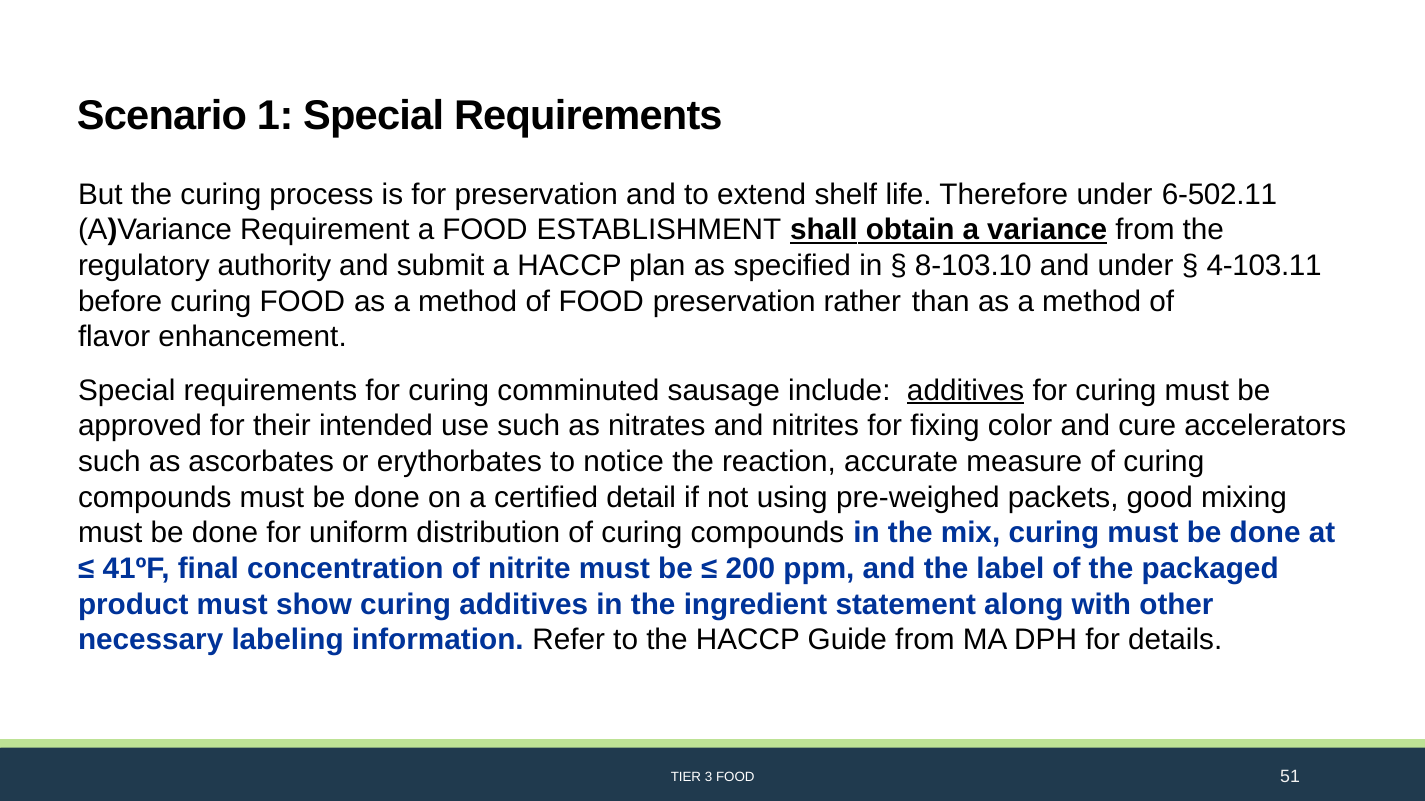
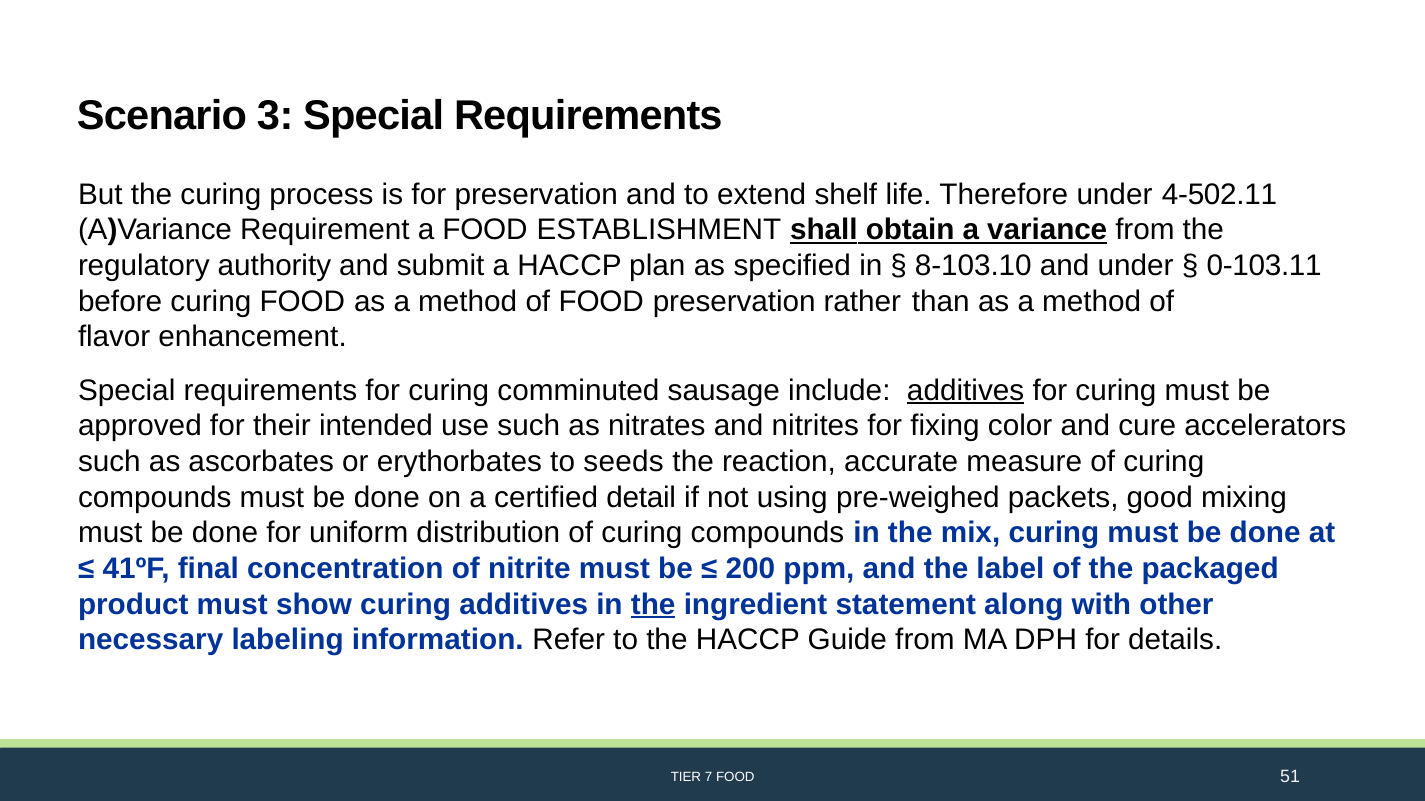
1: 1 -> 3
6-502.11: 6-502.11 -> 4-502.11
4-103.11: 4-103.11 -> 0-103.11
notice: notice -> seeds
the at (653, 605) underline: none -> present
3: 3 -> 7
